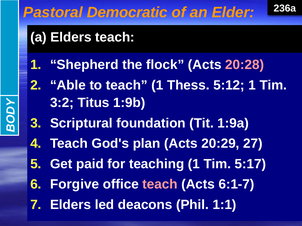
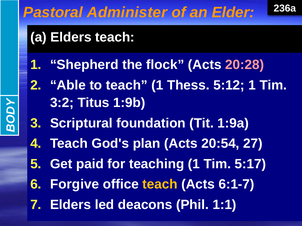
Democratic: Democratic -> Administer
20:29: 20:29 -> 20:54
teach at (160, 185) colour: pink -> yellow
